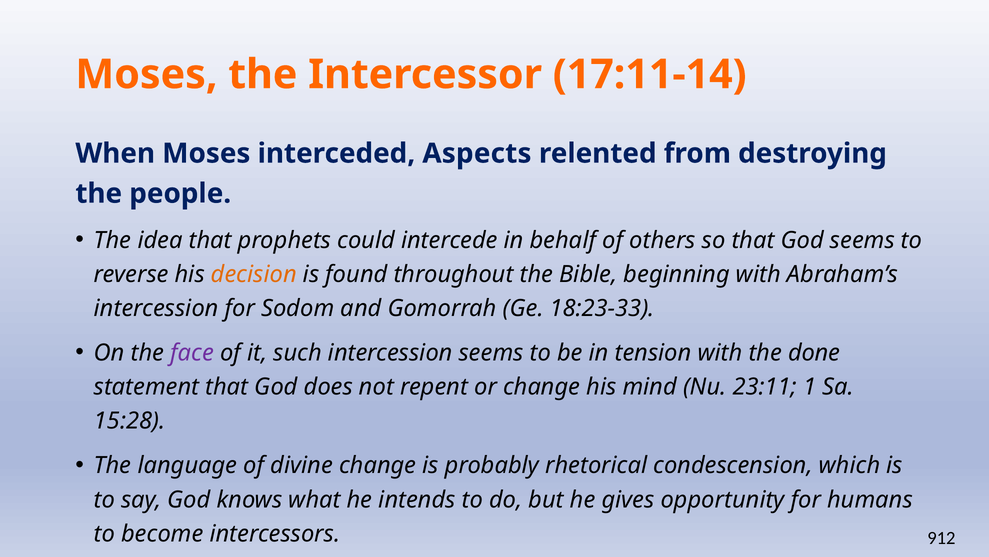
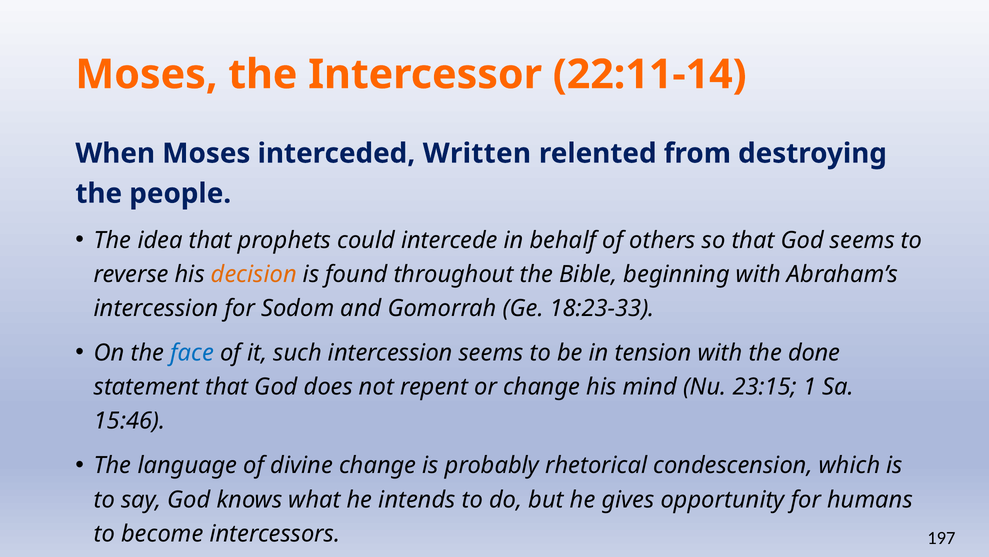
17:11-14: 17:11-14 -> 22:11-14
Aspects: Aspects -> Written
face colour: purple -> blue
23:11: 23:11 -> 23:15
15:28: 15:28 -> 15:46
912: 912 -> 197
